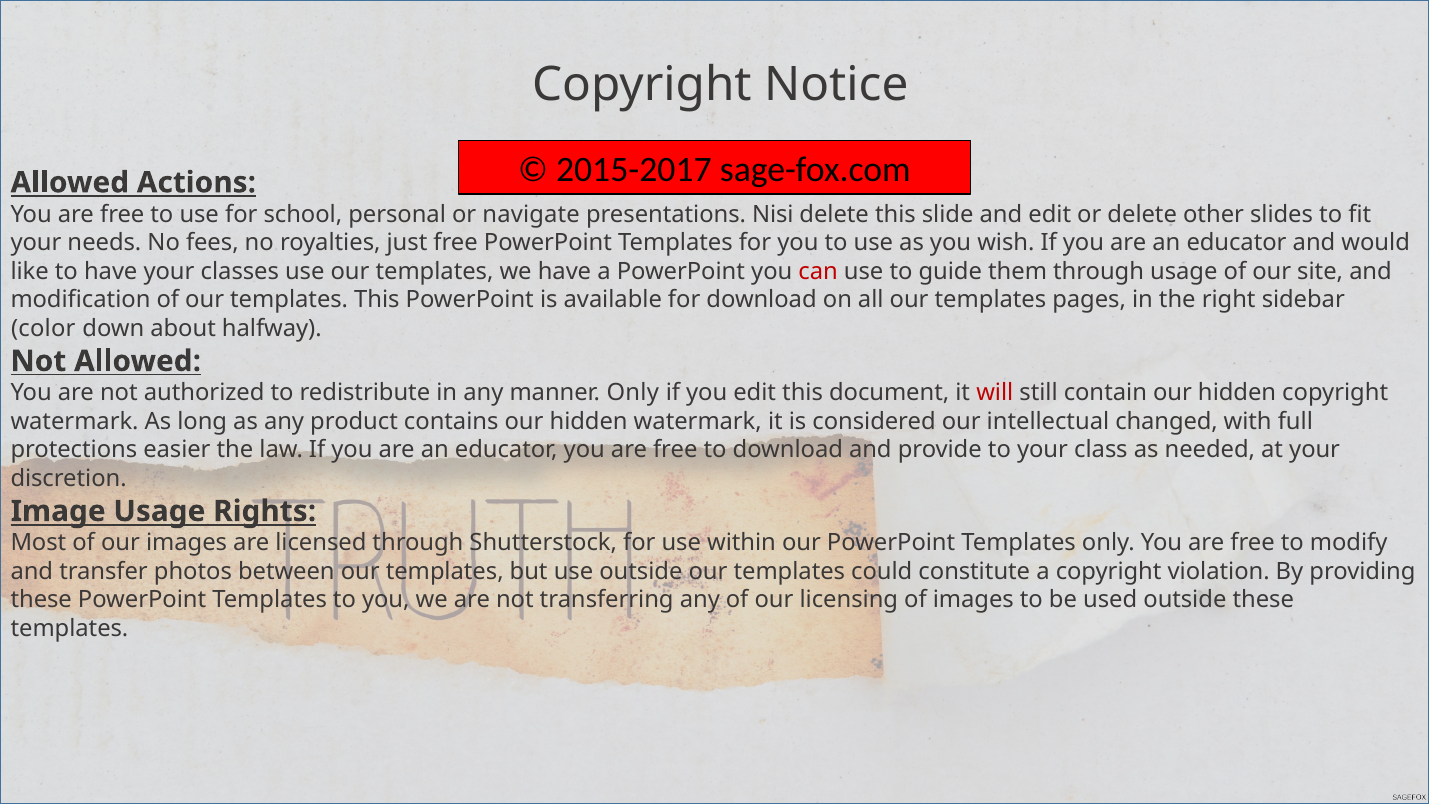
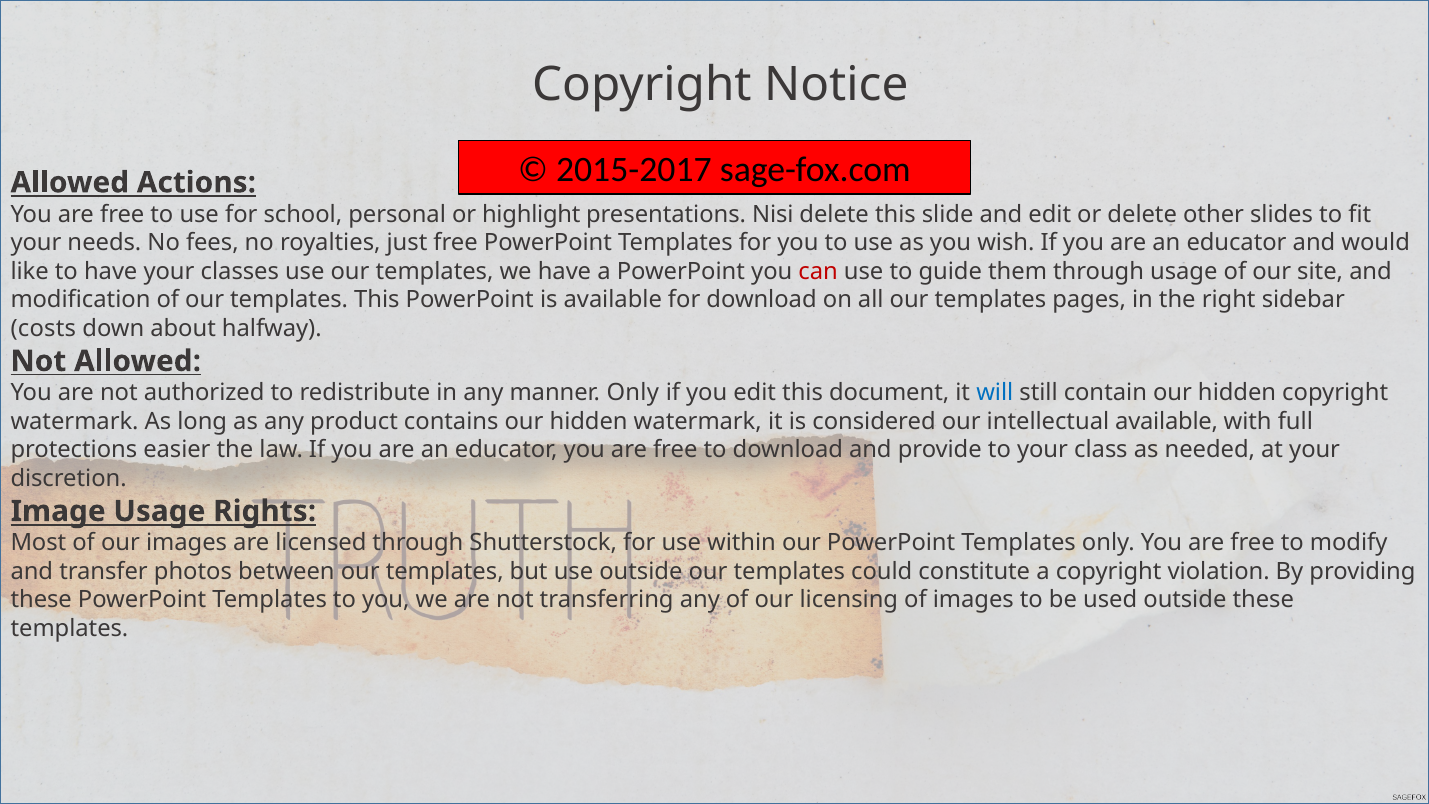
navigate: navigate -> highlight
color: color -> costs
will colour: red -> blue
intellectual changed: changed -> available
